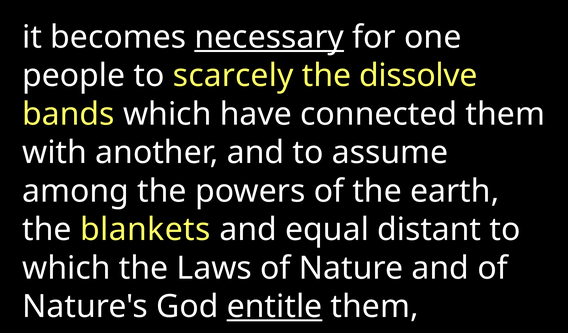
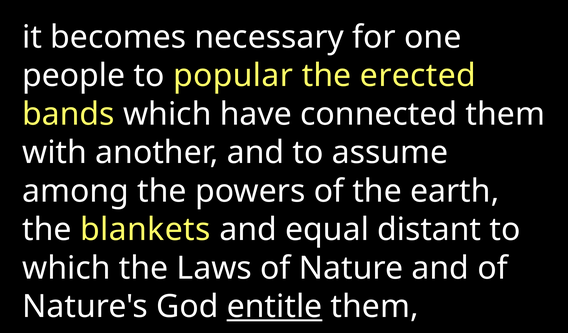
necessary underline: present -> none
scarcely: scarcely -> popular
dissolve: dissolve -> erected
